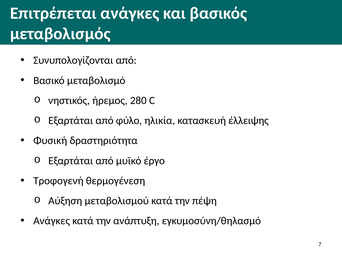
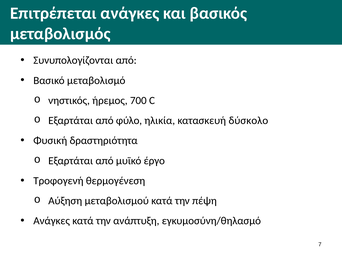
280: 280 -> 700
έλλειψης: έλλειψης -> δύσκολο
